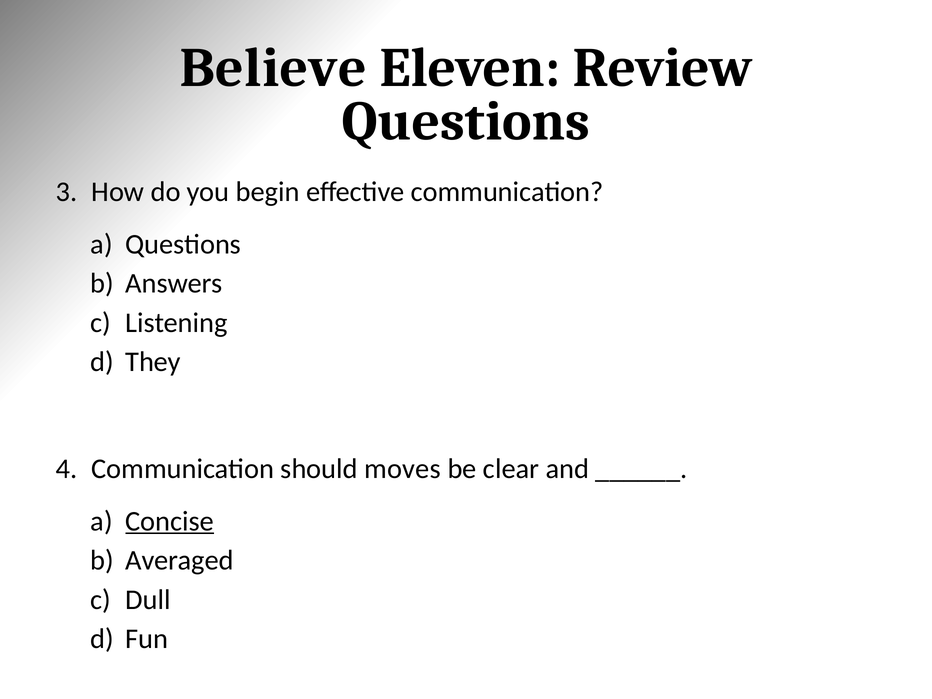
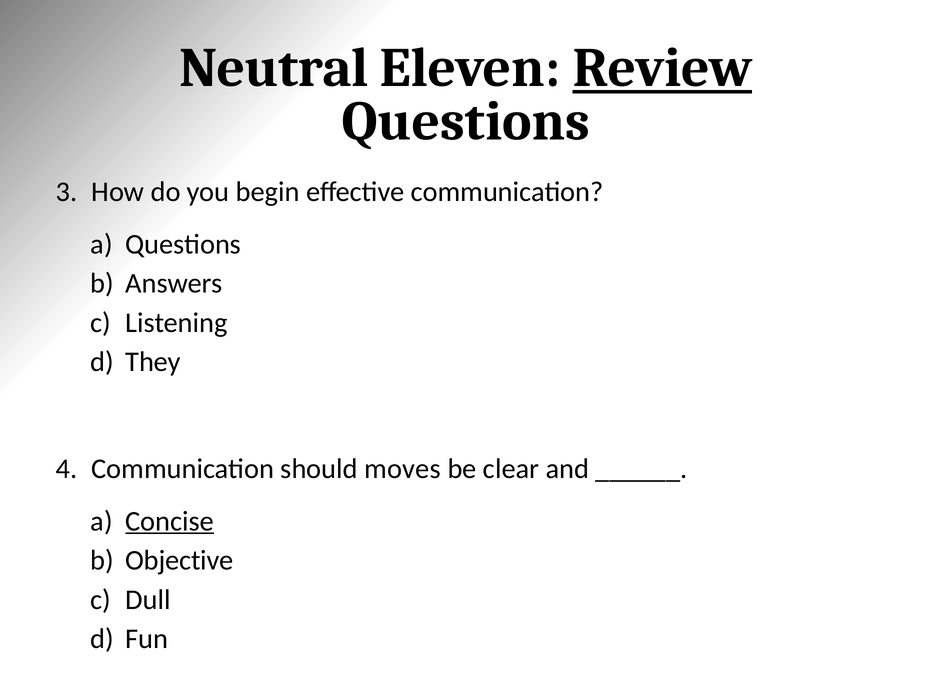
Believe: Believe -> Neutral
Review underline: none -> present
Averaged: Averaged -> Objective
